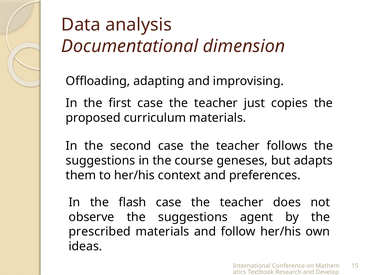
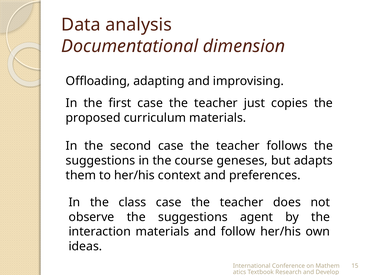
flash: flash -> class
prescribed: prescribed -> interaction
